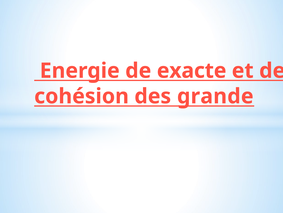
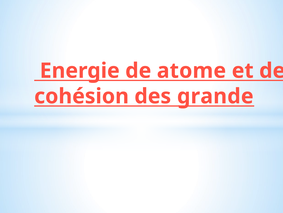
exacte: exacte -> atome
